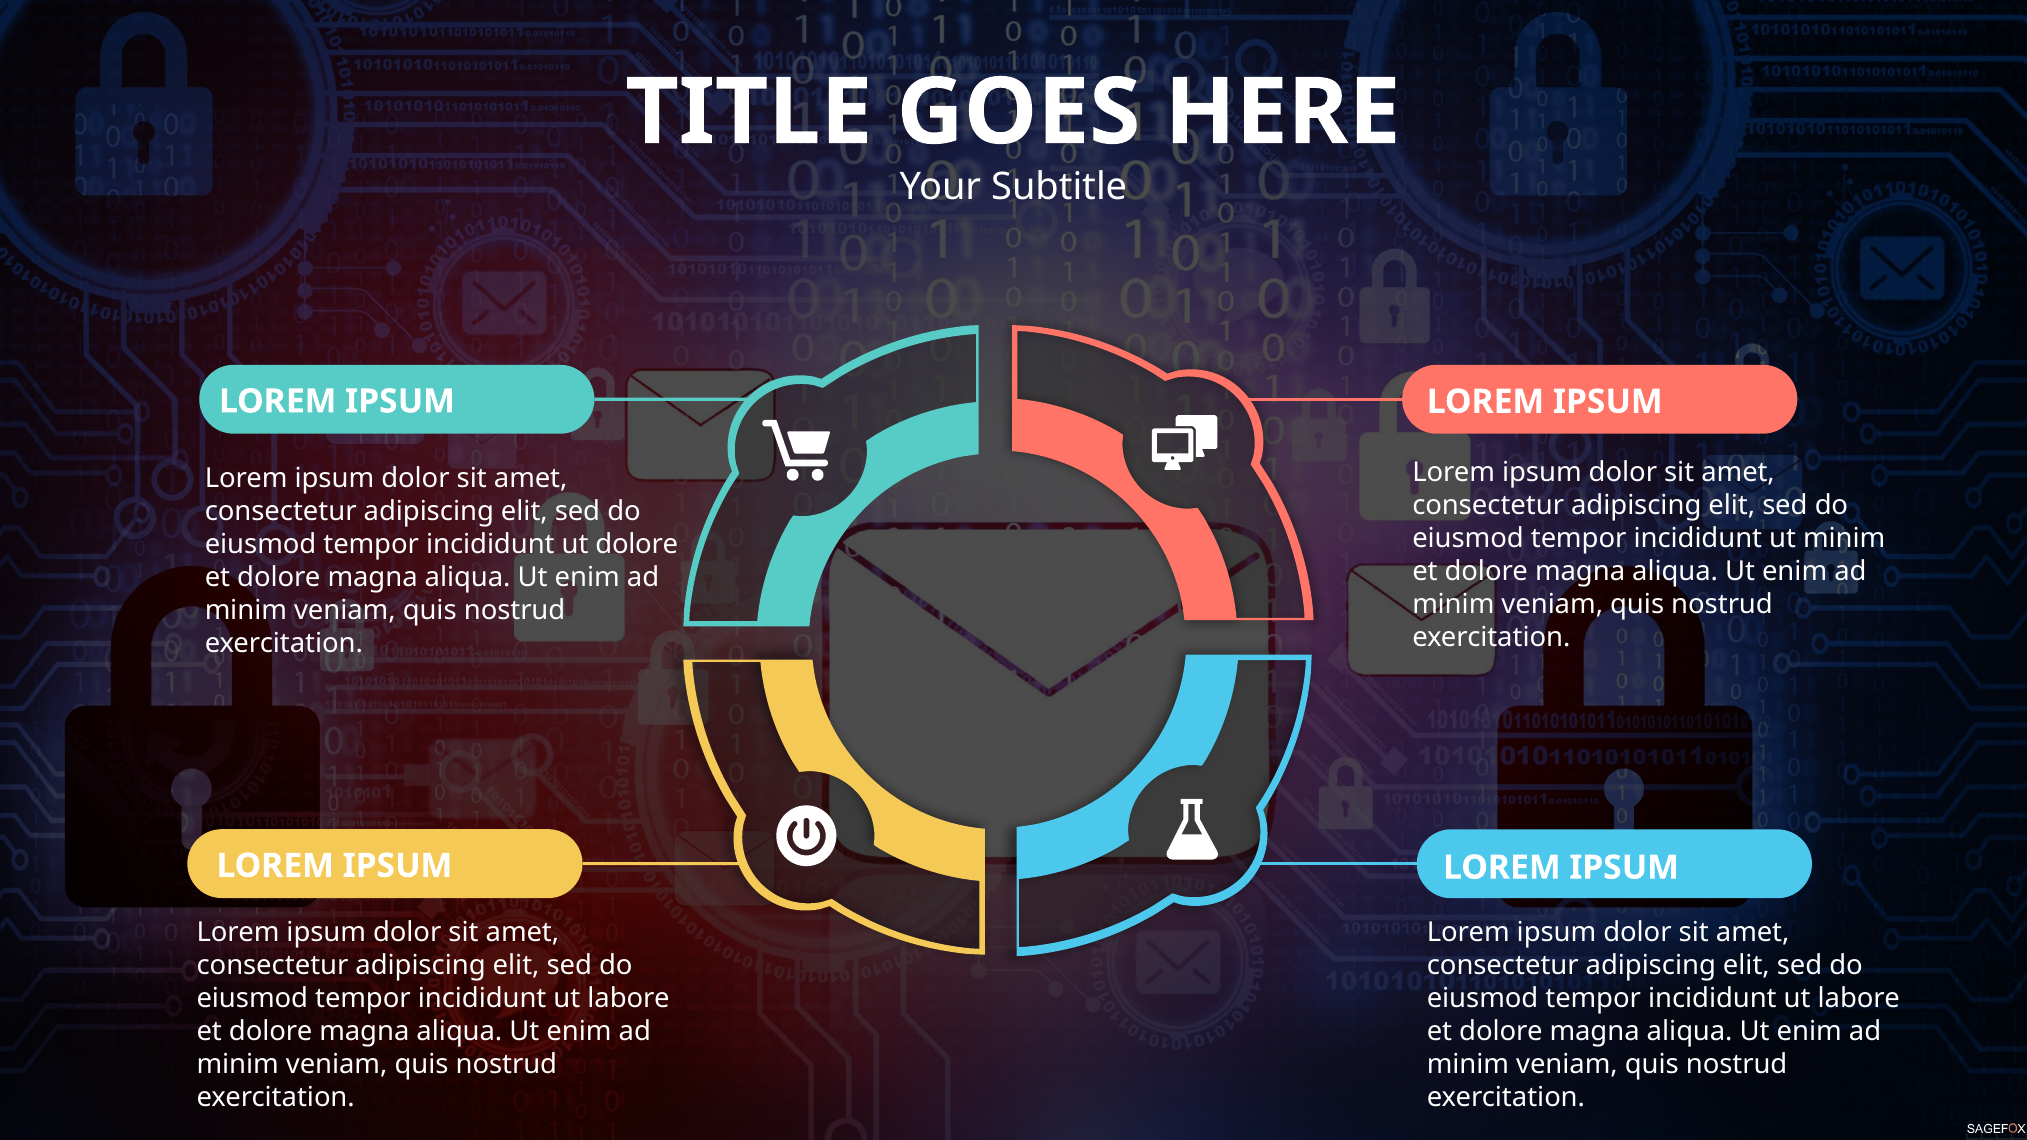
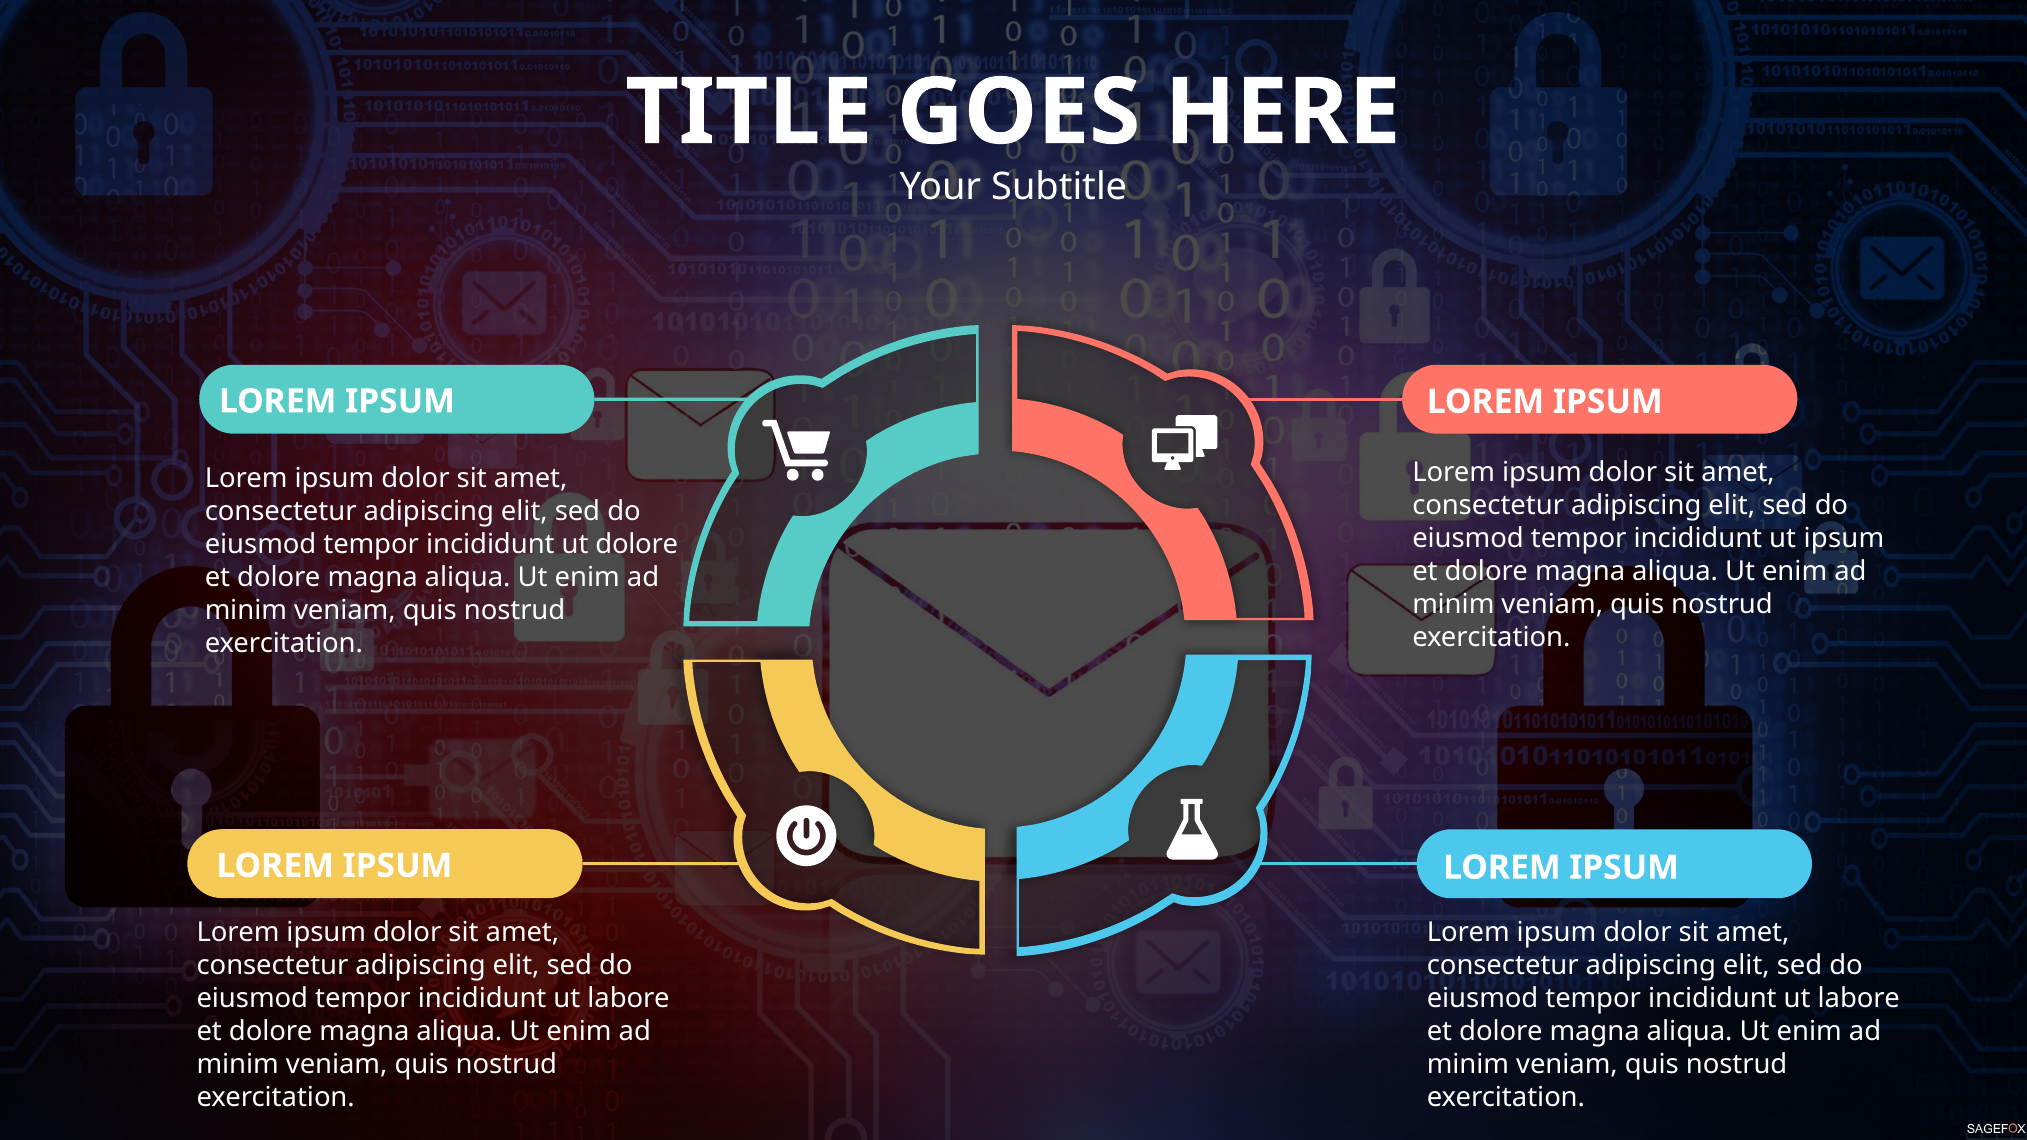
ut minim: minim -> ipsum
